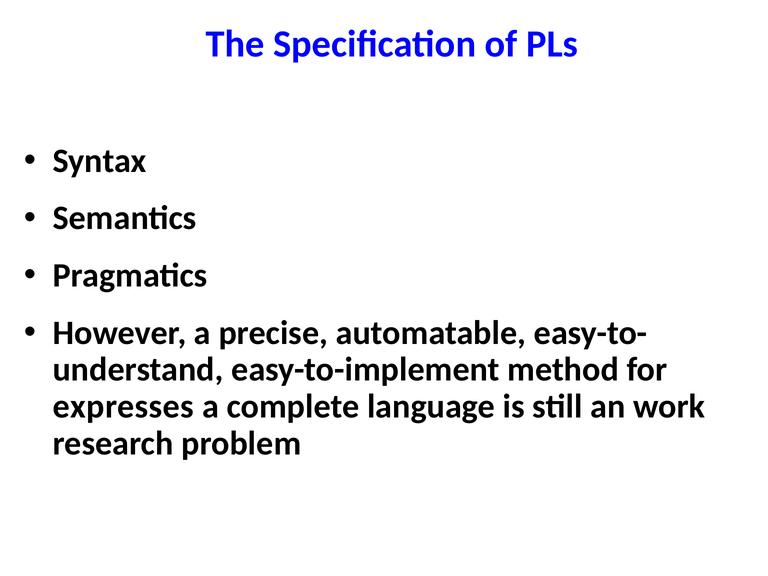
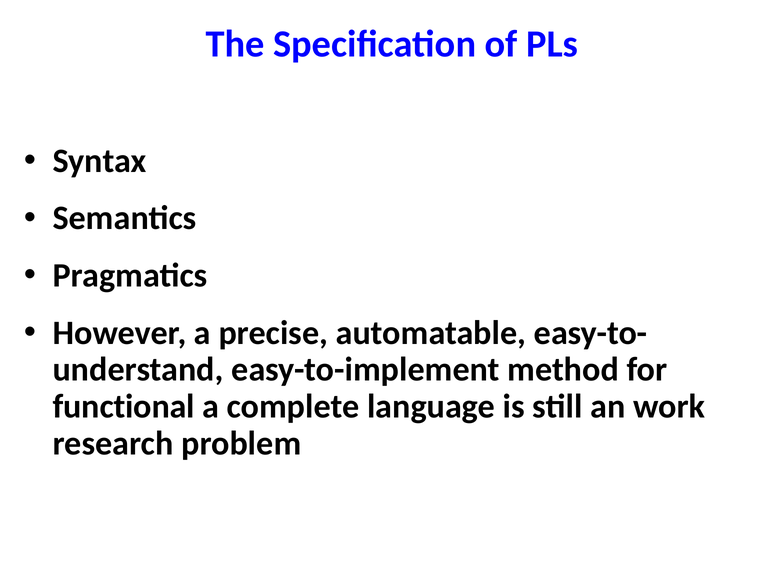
expresses: expresses -> functional
